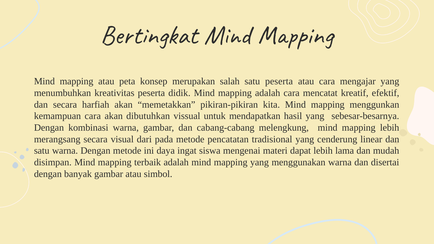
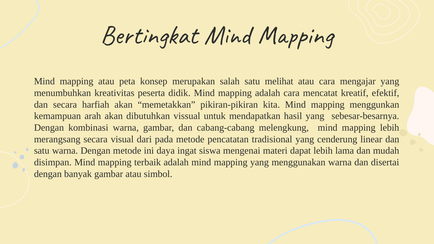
satu peserta: peserta -> melihat
kemampuan cara: cara -> arah
